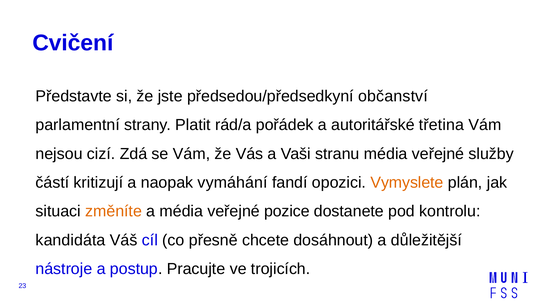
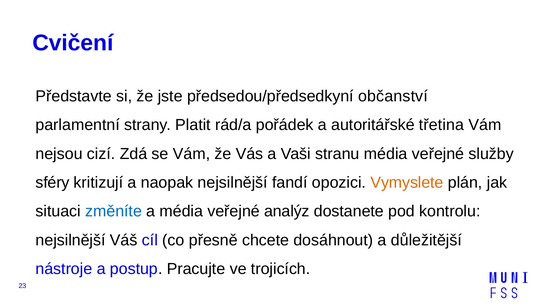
částí: částí -> sféry
naopak vymáhání: vymáhání -> nejsilnější
změníte colour: orange -> blue
pozice: pozice -> analýz
kandidáta at (71, 240): kandidáta -> nejsilnější
